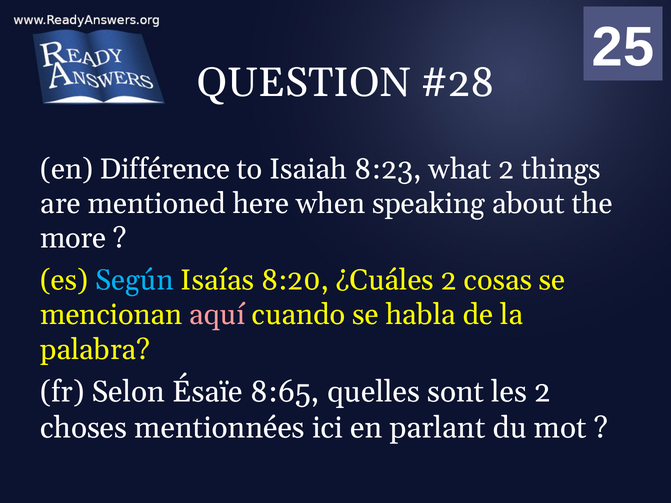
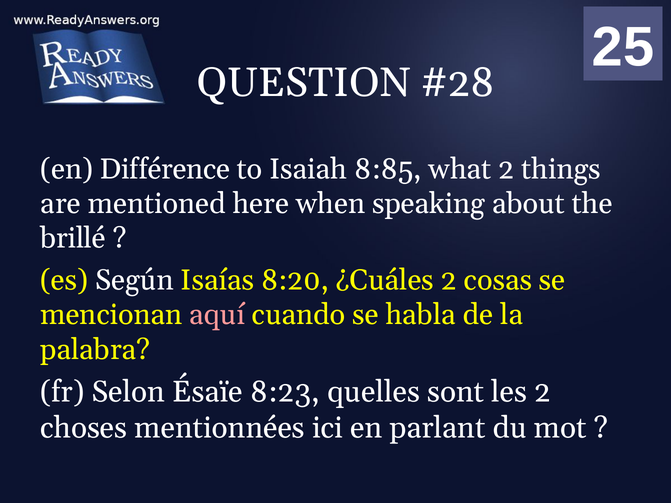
8:23: 8:23 -> 8:85
more: more -> brillé
Según colour: light blue -> white
8:65: 8:65 -> 8:23
